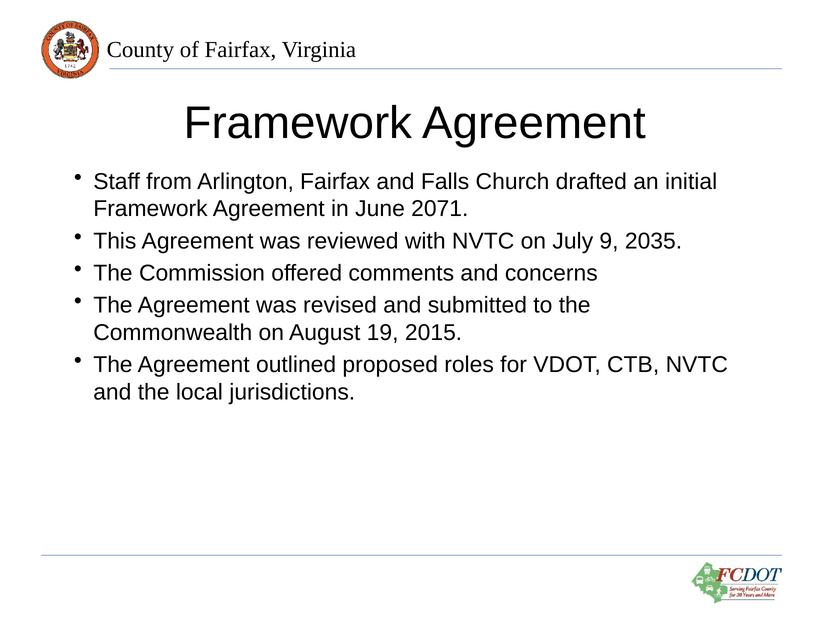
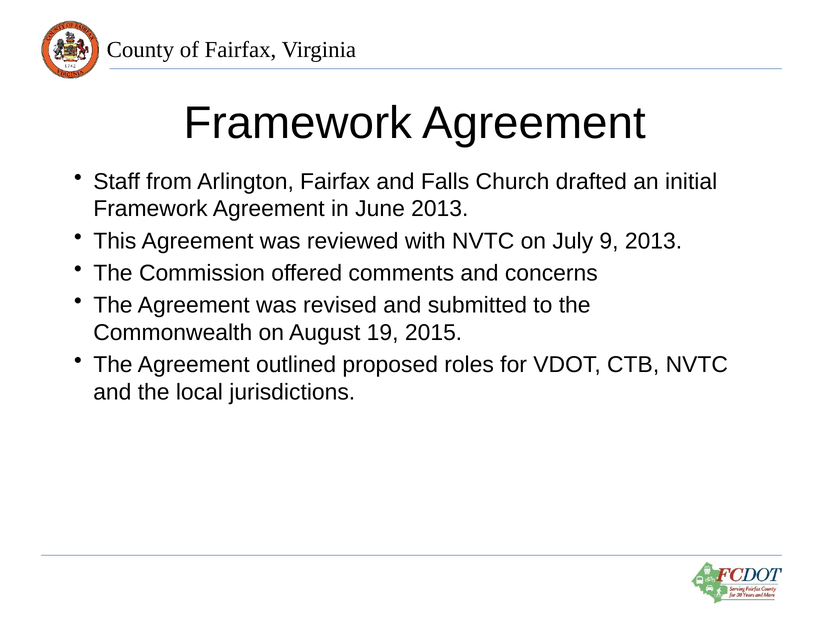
June 2071: 2071 -> 2013
9 2035: 2035 -> 2013
